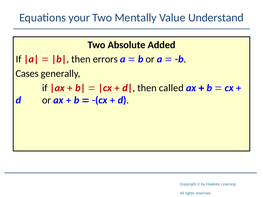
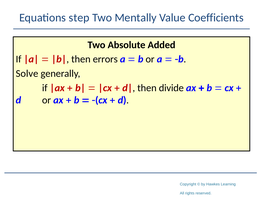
your: your -> step
Understand: Understand -> Coefficients
Cases: Cases -> Solve
called: called -> divide
